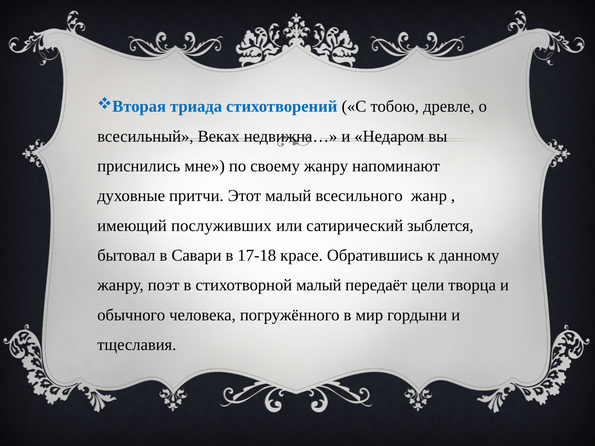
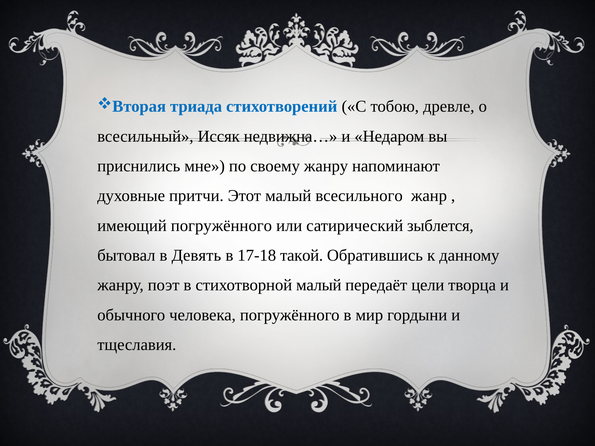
Веках: Веках -> Иссяк
имеющий послуживших: послуживших -> погружённого
Савари: Савари -> Девять
красе: красе -> такой
